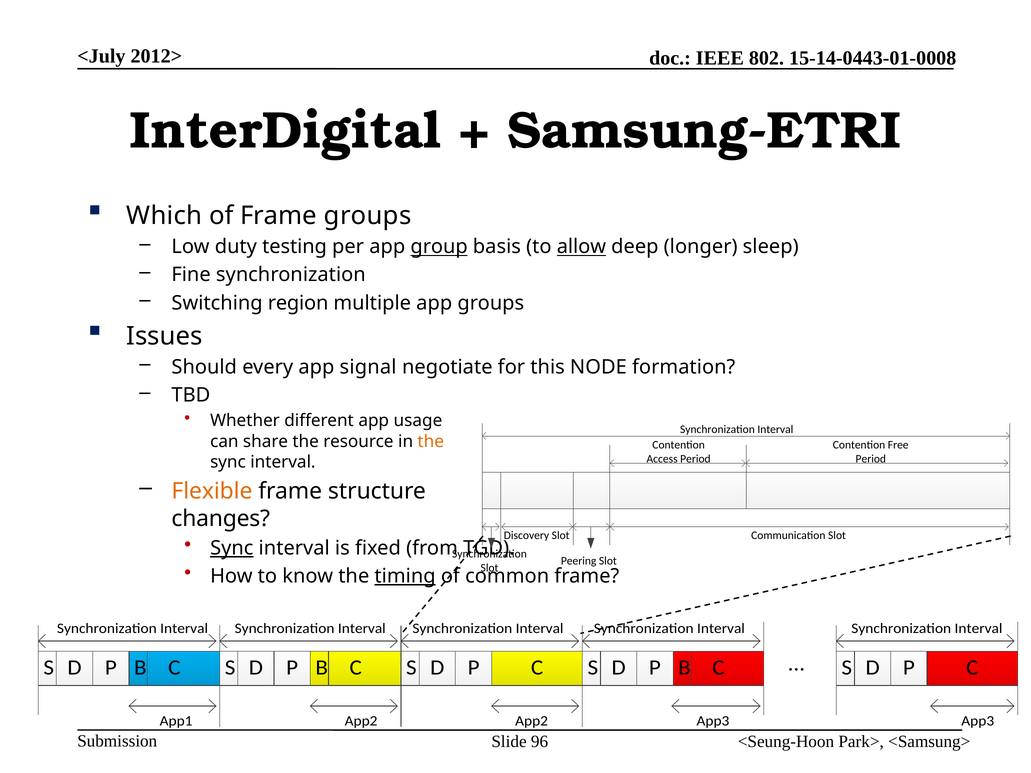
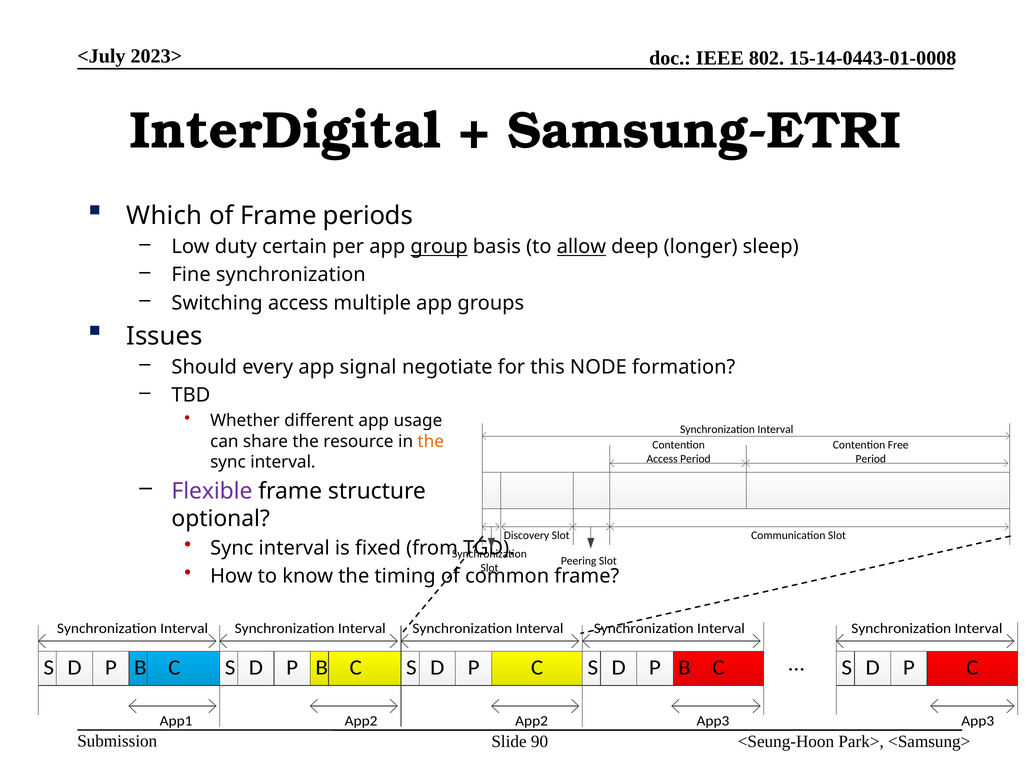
2012>: 2012> -> 2023>
Frame groups: groups -> periods
testing: testing -> certain
Switching region: region -> access
Flexible colour: orange -> purple
changes: changes -> optional
Sync at (232, 548) underline: present -> none
timing underline: present -> none
96: 96 -> 90
